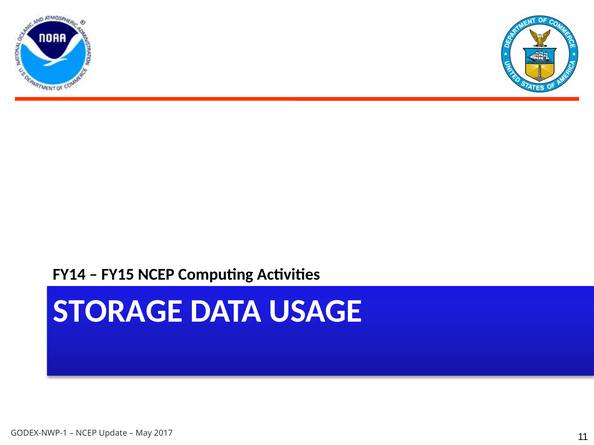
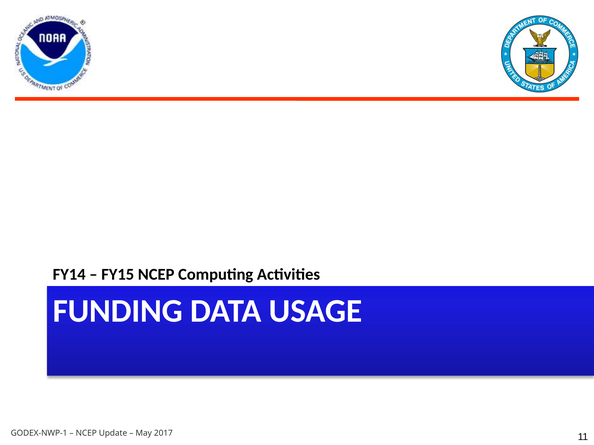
STORAGE: STORAGE -> FUNDING
